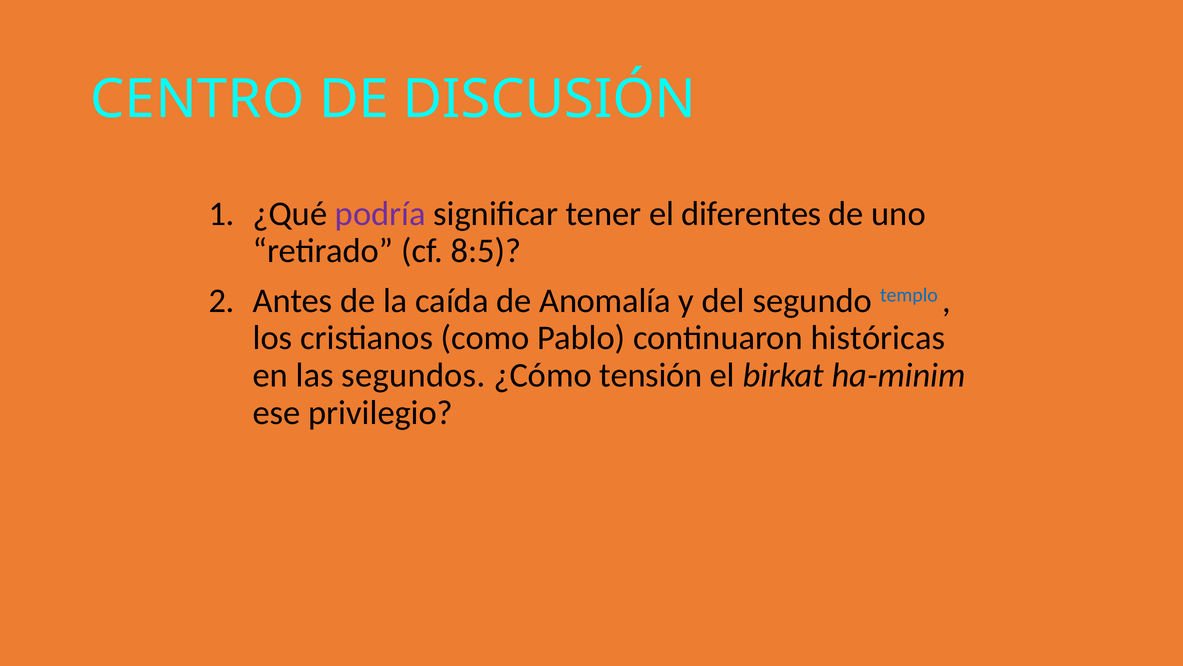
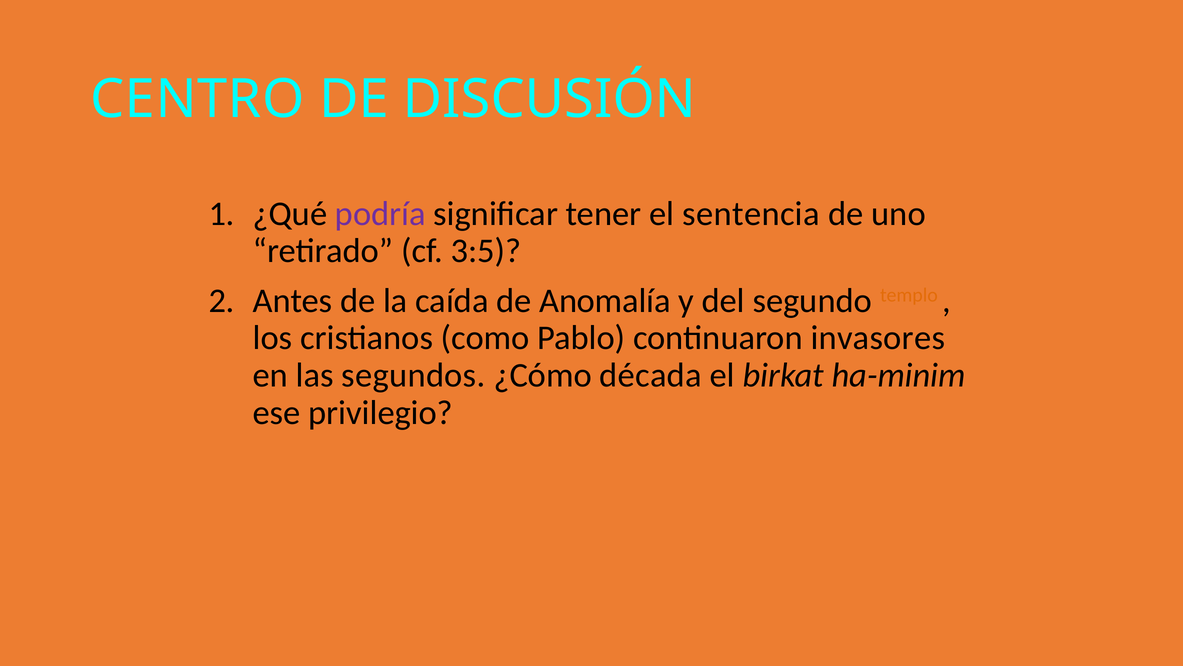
diferentes: diferentes -> sentencia
8:5: 8:5 -> 3:5
templo colour: blue -> orange
históricas: históricas -> invasores
tensión: tensión -> década
